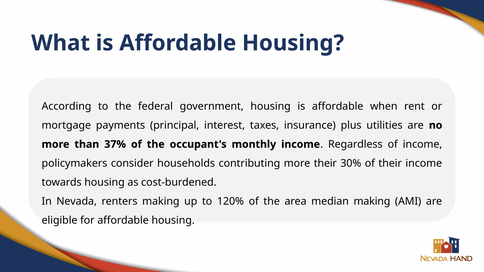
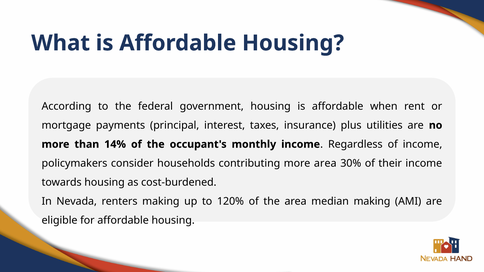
37%: 37% -> 14%
more their: their -> area
